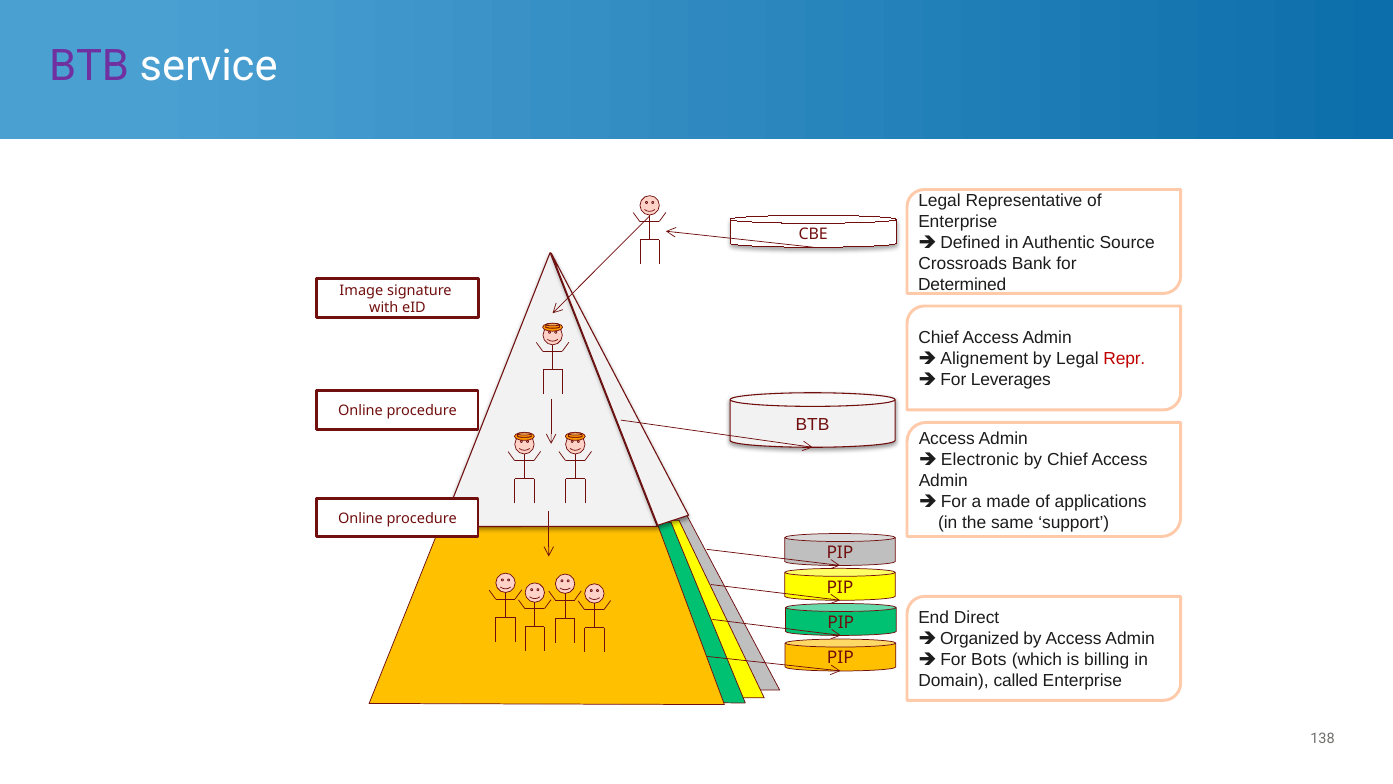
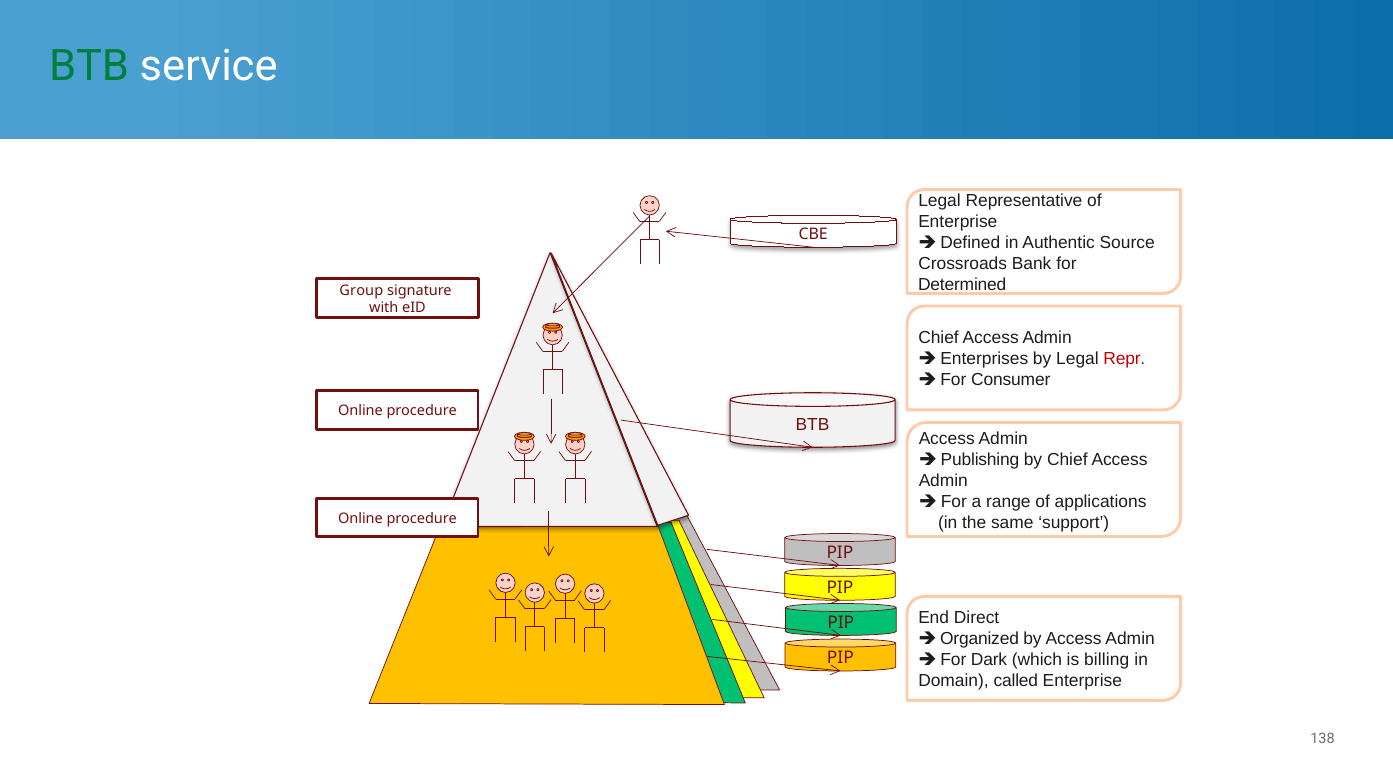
BTB at (89, 66) colour: purple -> green
Image: Image -> Group
Alignement: Alignement -> Enterprises
Leverages: Leverages -> Consumer
Electronic: Electronic -> Publishing
made: made -> range
Bots: Bots -> Dark
